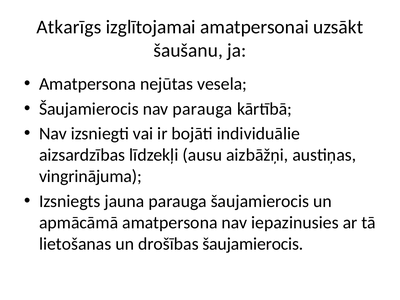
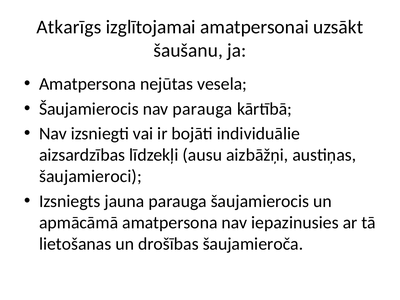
vingrinājuma: vingrinājuma -> šaujamieroci
drošības šaujamierocis: šaujamierocis -> šaujamieroča
